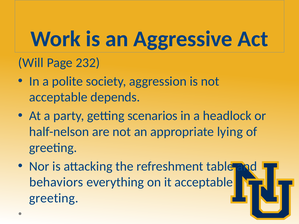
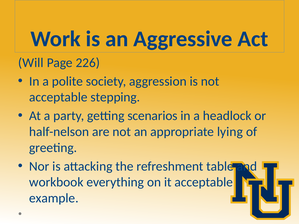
232: 232 -> 226
depends: depends -> stepping
behaviors: behaviors -> workbook
greeting at (54, 198): greeting -> example
